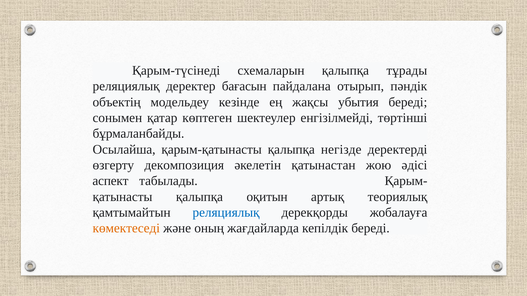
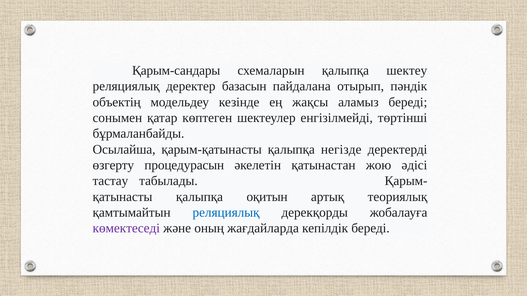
Қарым-түсінеді: Қарым-түсінеді -> Қарым-сандары
тұрады: тұрады -> шектеу
бағасын: бағасын -> базасын
убытия: убытия -> аламыз
декомпозиция: декомпозиция -> процедурасын
аспект: аспект -> тастау
көмектеседі colour: orange -> purple
